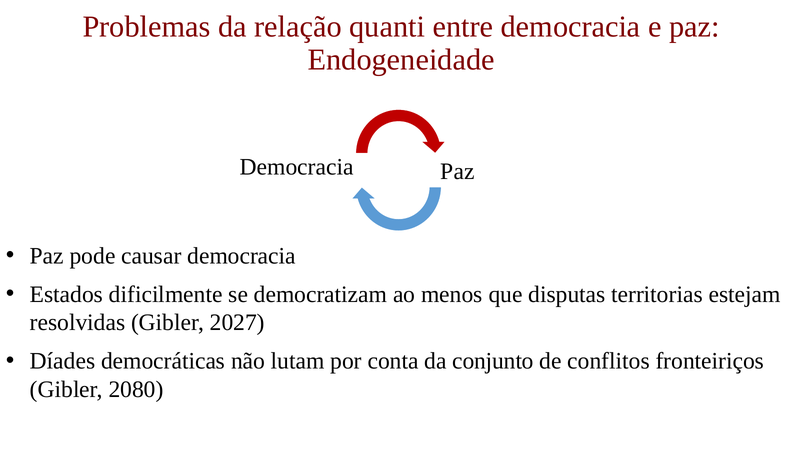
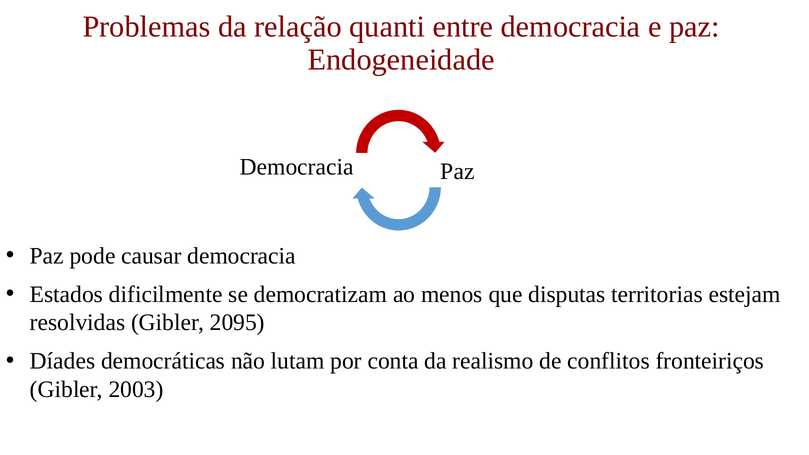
2027: 2027 -> 2095
conjunto: conjunto -> realismo
2080: 2080 -> 2003
